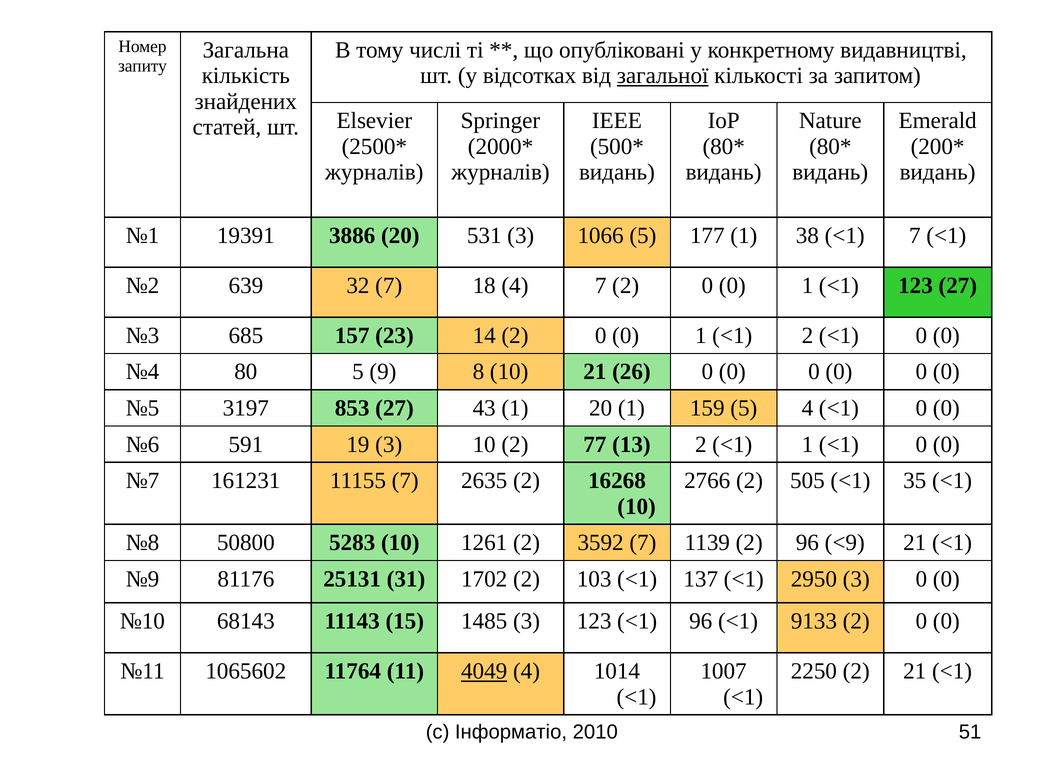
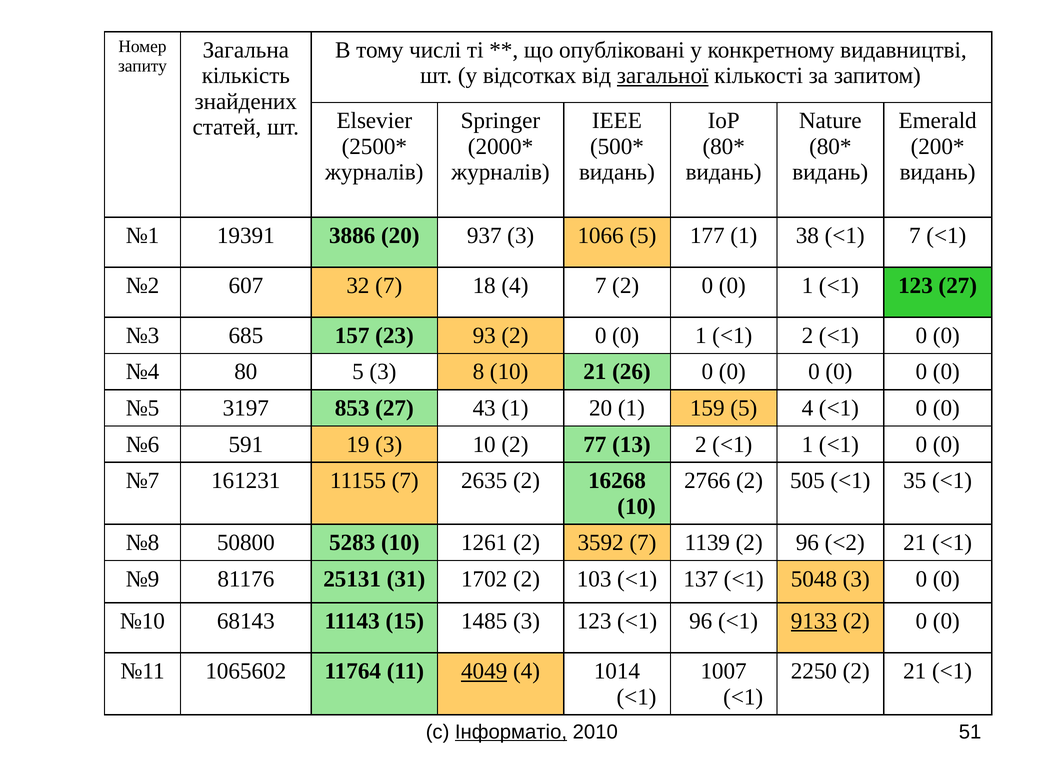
531: 531 -> 937
639: 639 -> 607
14: 14 -> 93
5 9: 9 -> 3
<9: <9 -> <2
2950: 2950 -> 5048
9133 underline: none -> present
Інформатіо underline: none -> present
